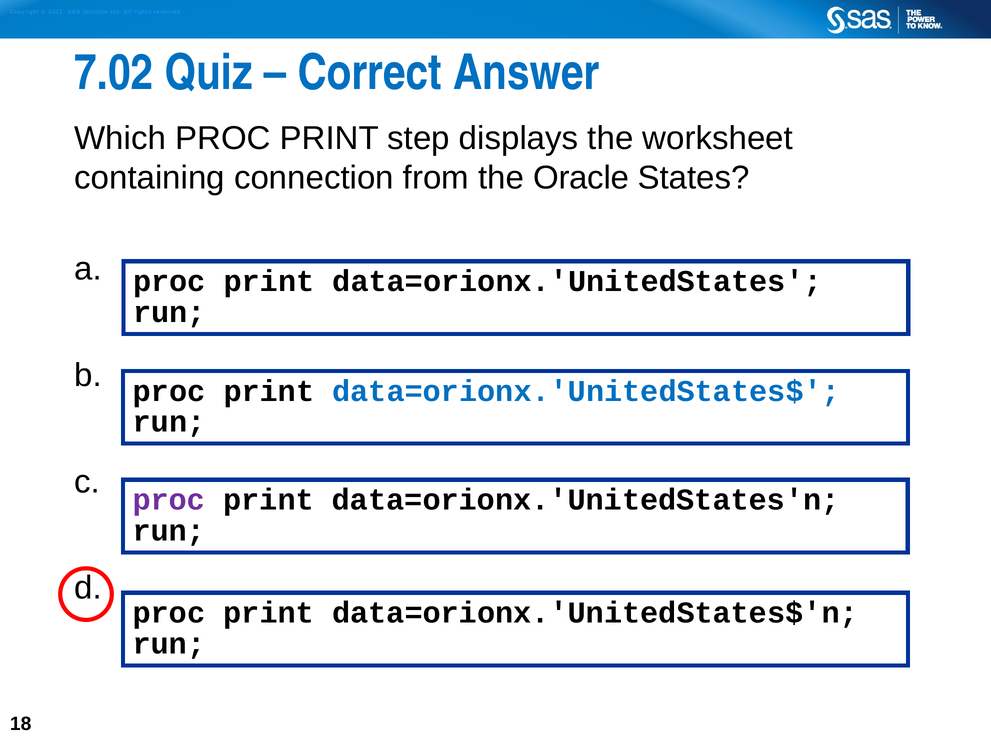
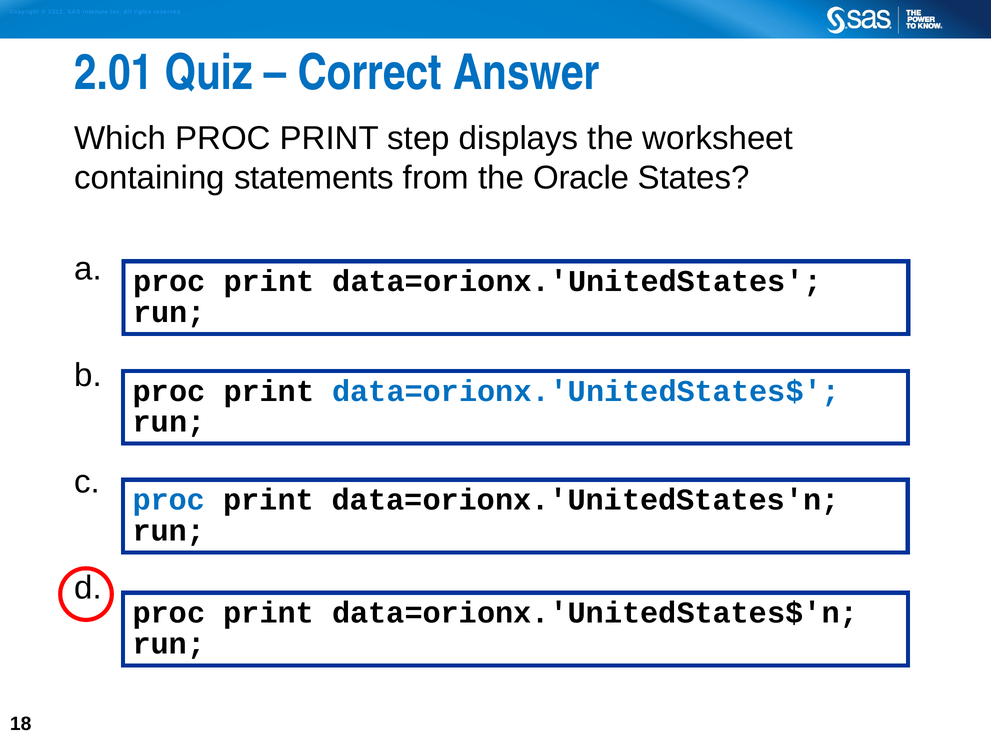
7.02: 7.02 -> 2.01
connection: connection -> statements
proc at (169, 500) colour: purple -> blue
